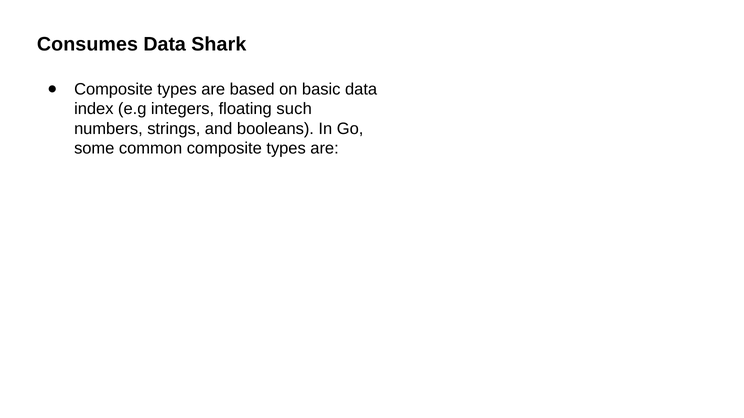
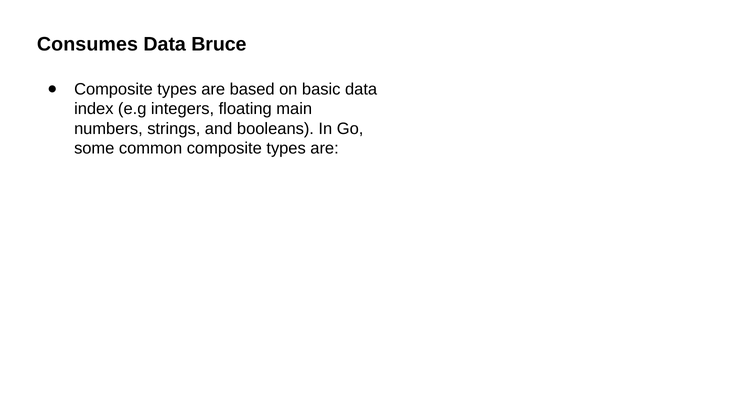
Shark: Shark -> Bruce
such: such -> main
